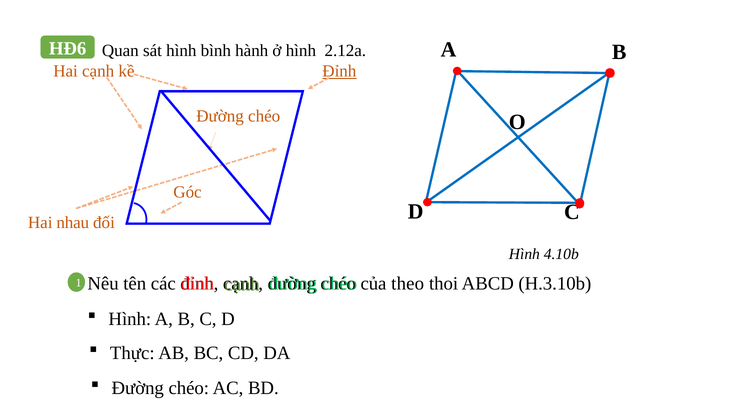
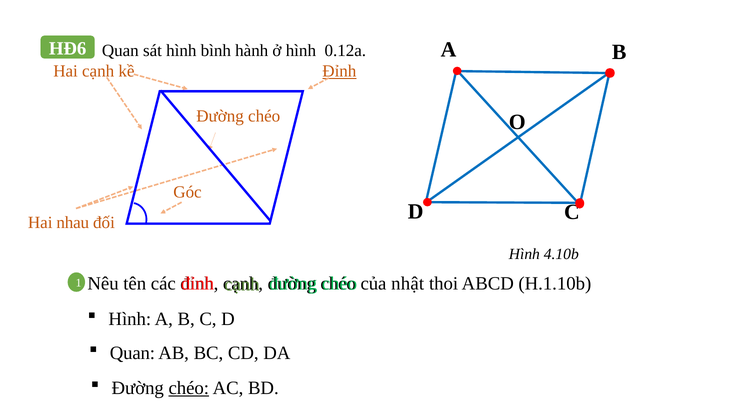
2.12a: 2.12a -> 0.12a
theo: theo -> nhật
H.3.10b: H.3.10b -> H.1.10b
Thực at (132, 353): Thực -> Quan
chéo at (189, 388) underline: none -> present
